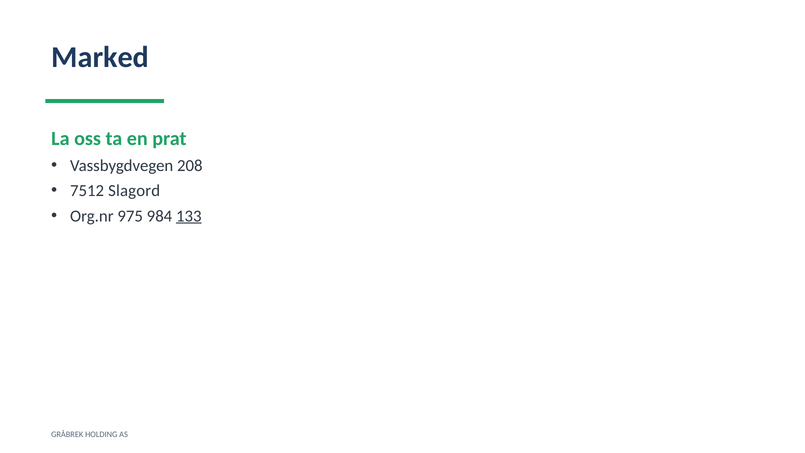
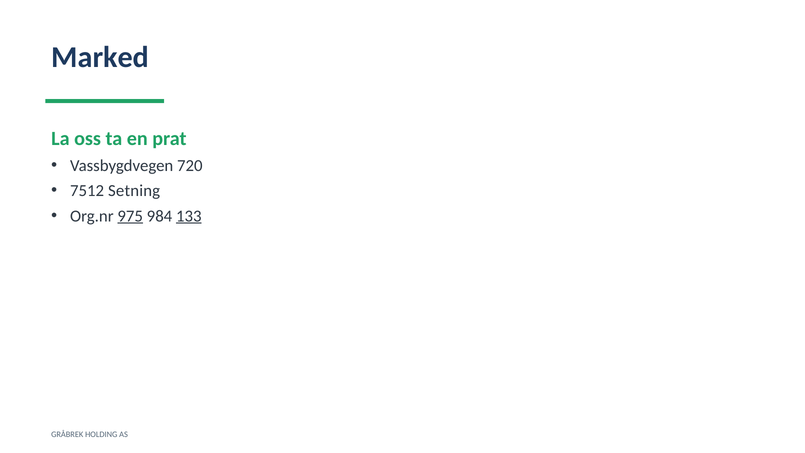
208: 208 -> 720
Slagord: Slagord -> Setning
975 underline: none -> present
